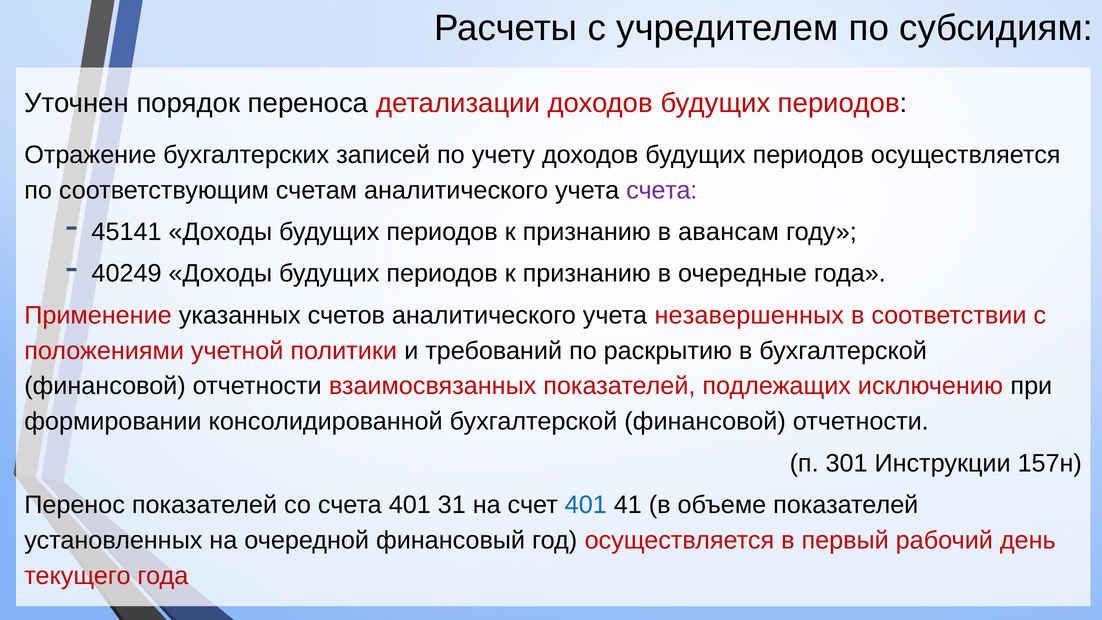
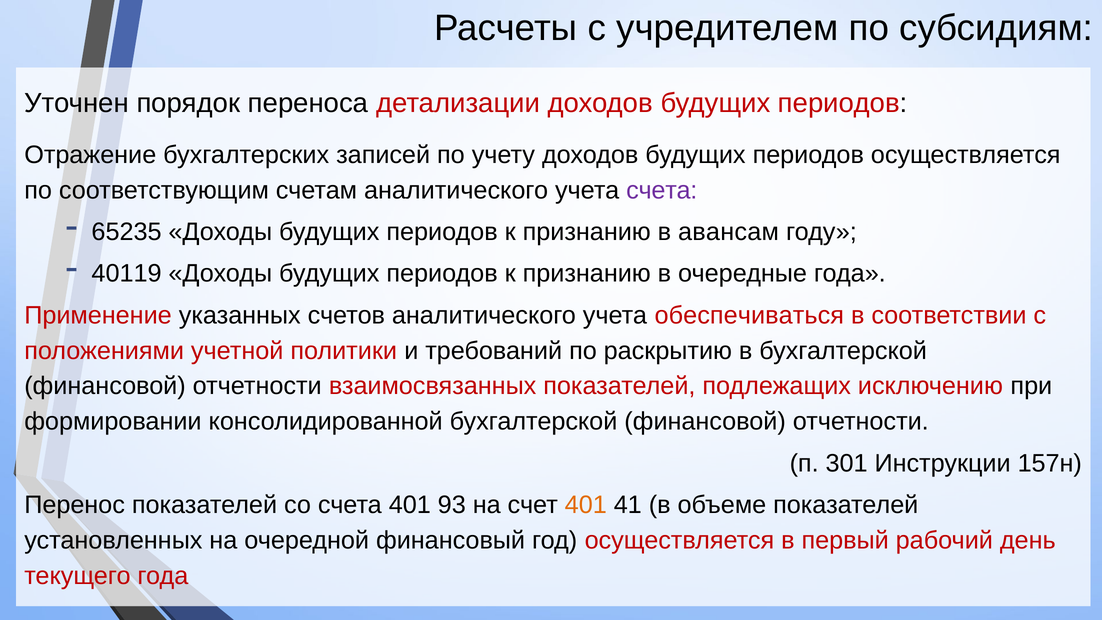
45141: 45141 -> 65235
40249: 40249 -> 40119
незавершенных: незавершенных -> обеспечиваться
31: 31 -> 93
401 at (586, 505) colour: blue -> orange
